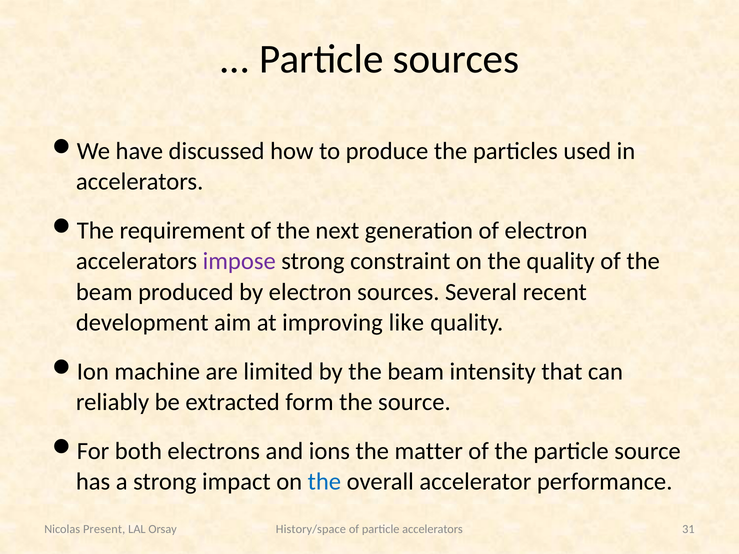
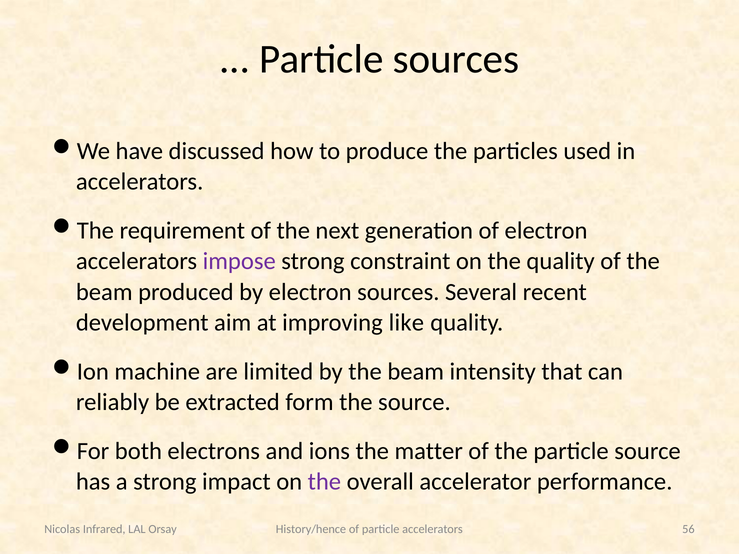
the at (324, 482) colour: blue -> purple
History/space: History/space -> History/hence
31: 31 -> 56
Present: Present -> Infrared
